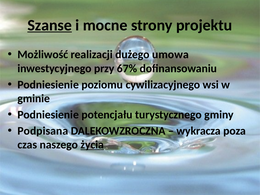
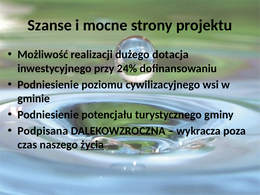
Szanse underline: present -> none
umowa: umowa -> dotacja
67%: 67% -> 24%
